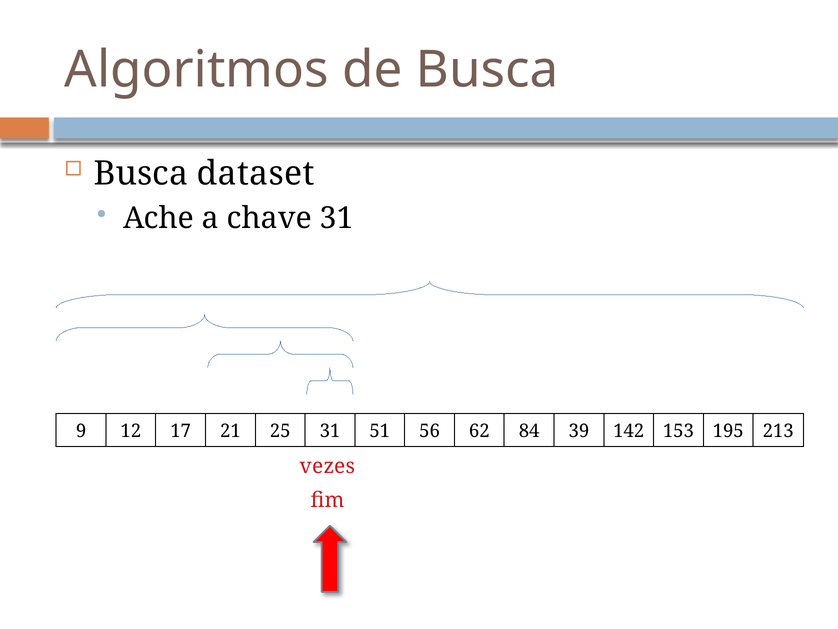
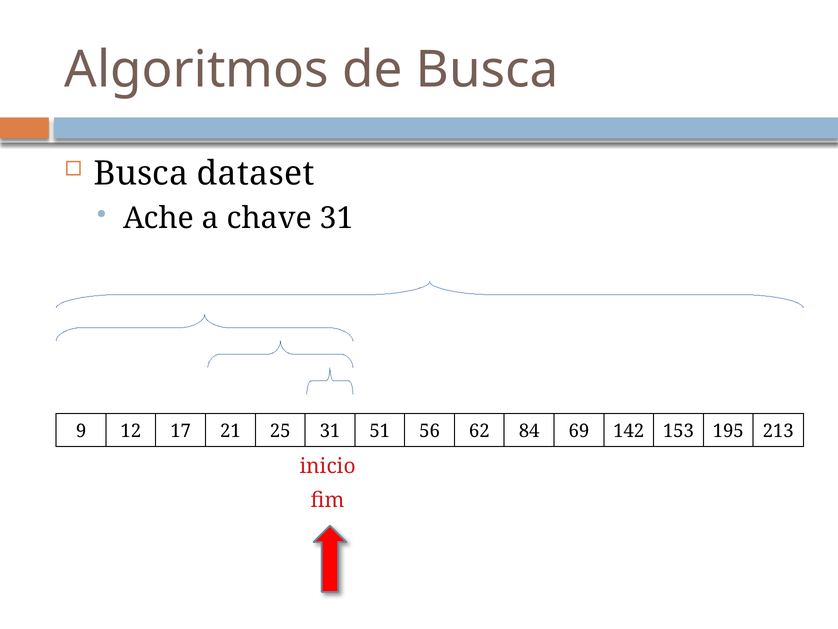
39: 39 -> 69
vezes: vezes -> inicio
